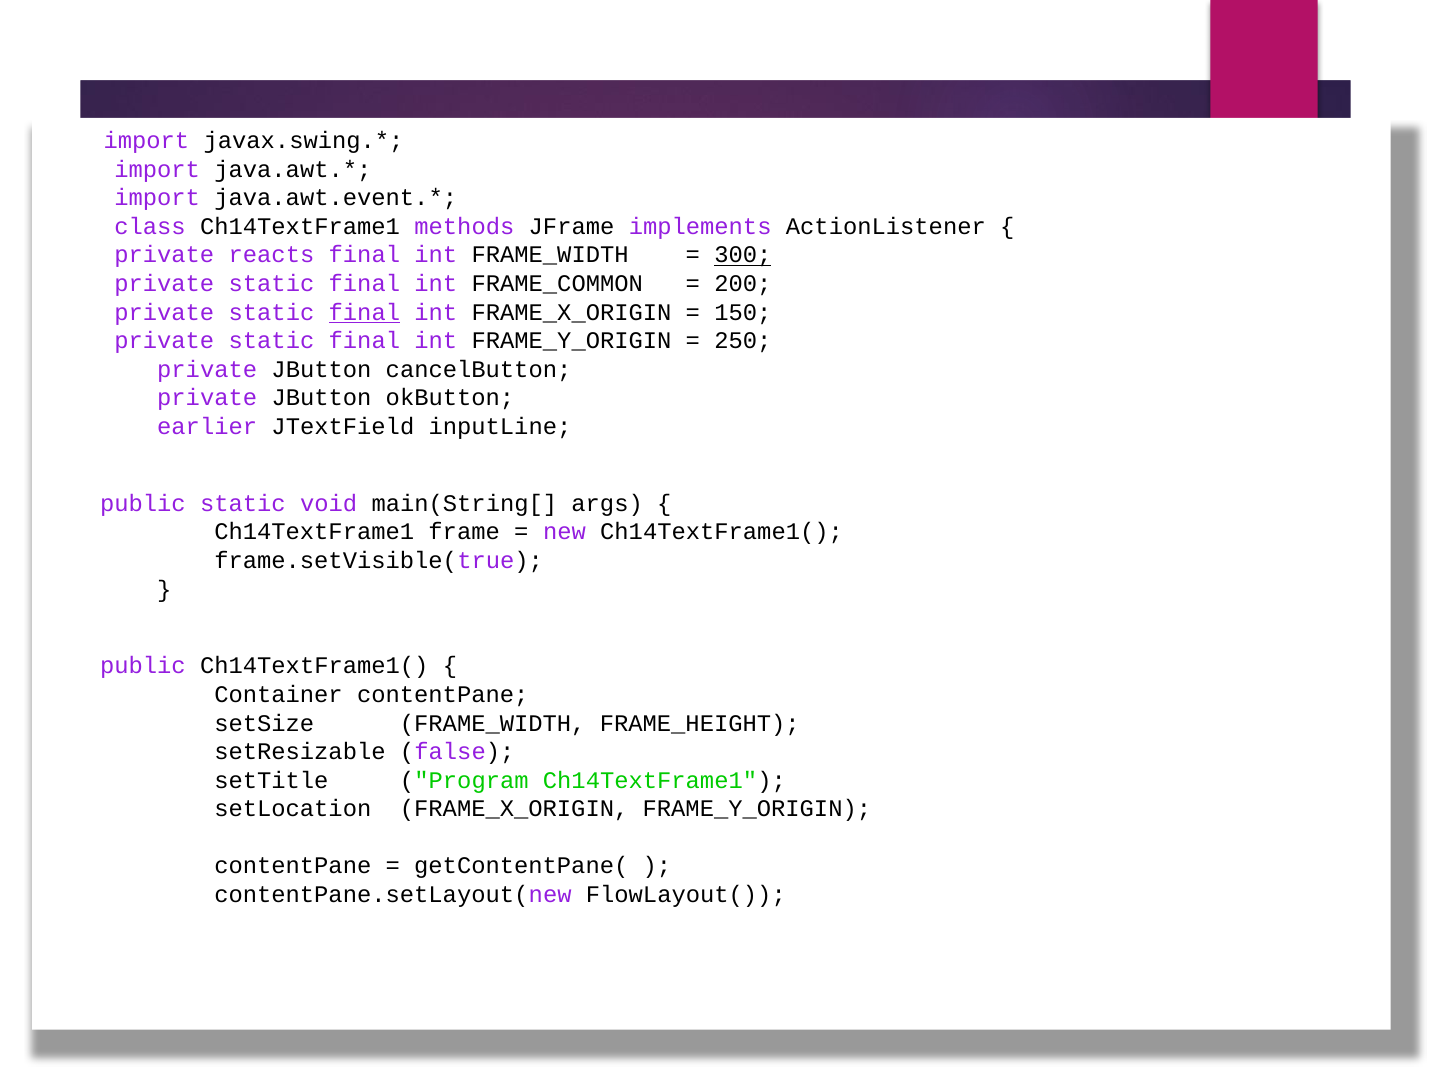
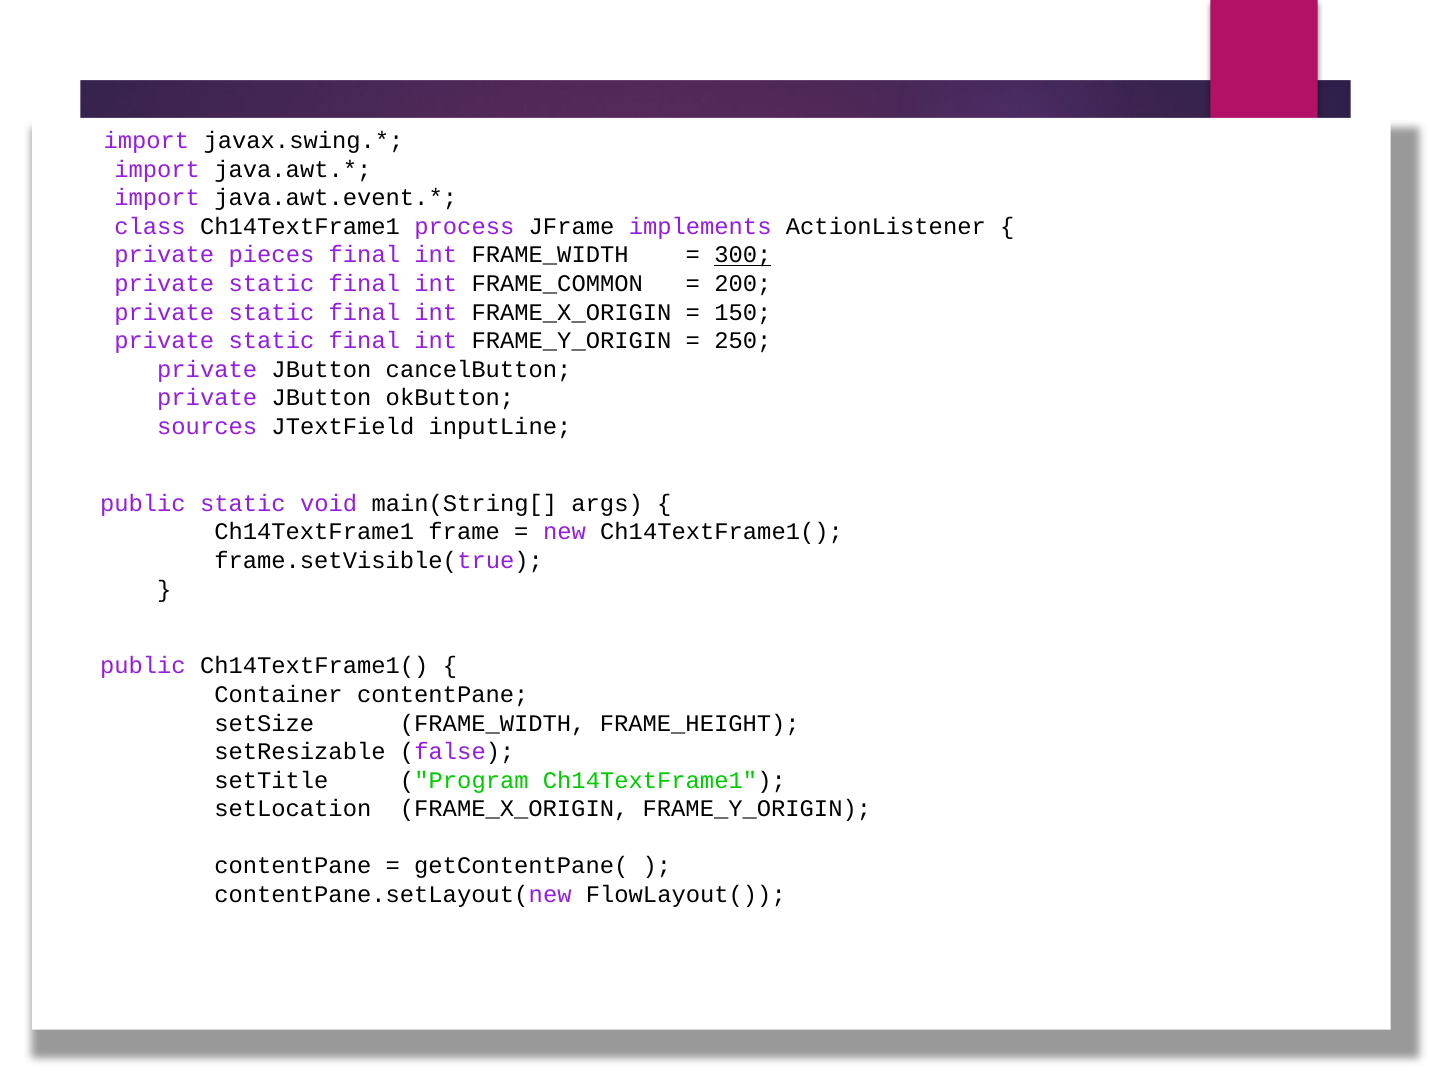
methods: methods -> process
reacts: reacts -> pieces
final at (364, 312) underline: present -> none
earlier: earlier -> sources
